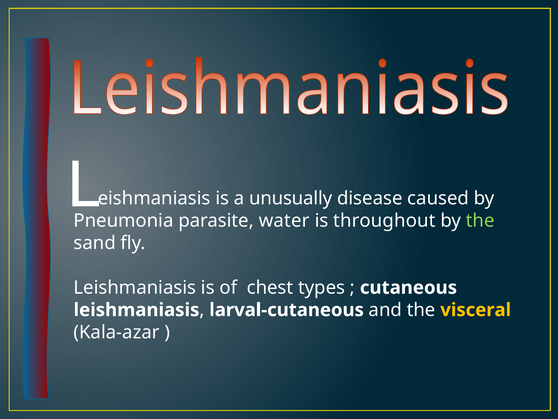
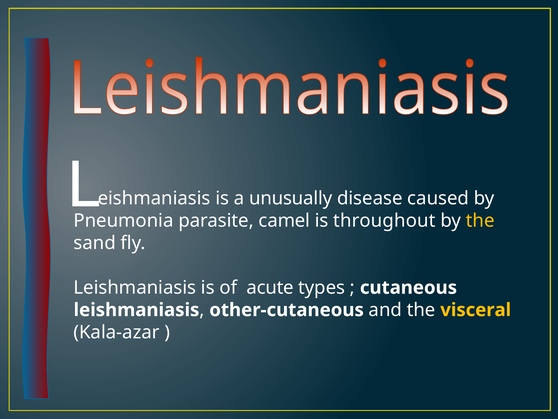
water: water -> camel
the at (480, 220) colour: light green -> yellow
chest: chest -> acute
larval-cutaneous: larval-cutaneous -> other-cutaneous
